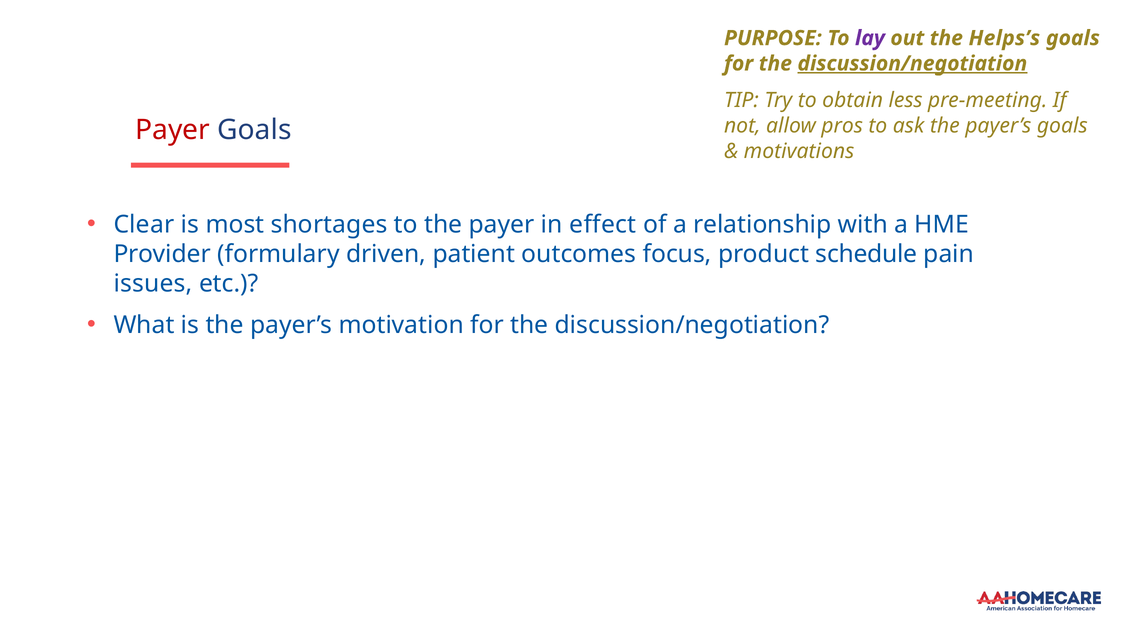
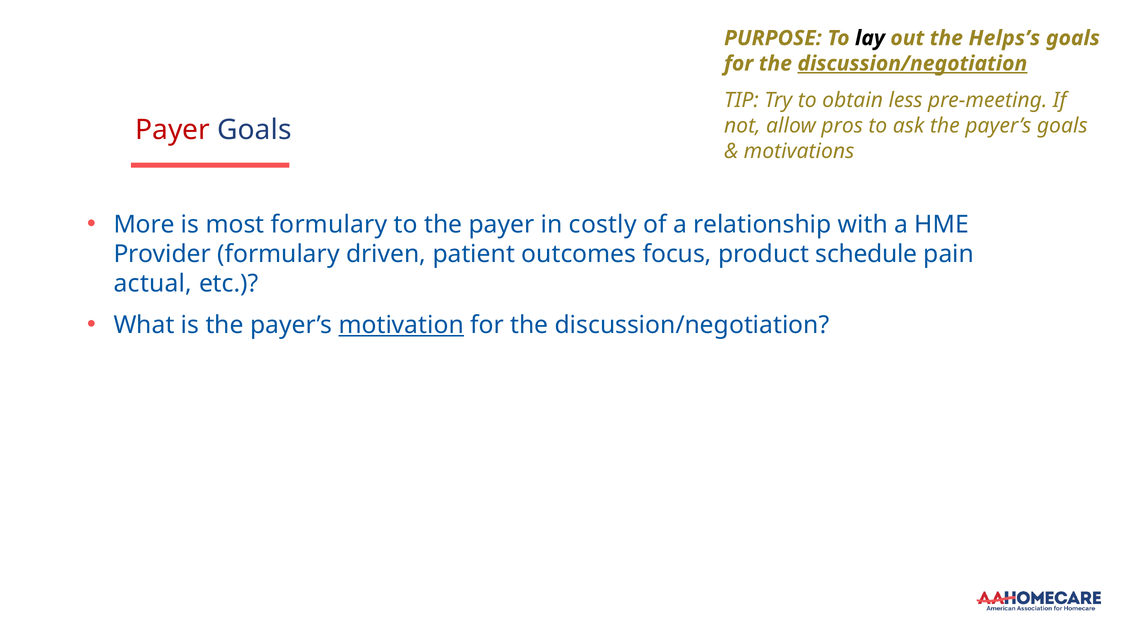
lay colour: purple -> black
Clear: Clear -> More
most shortages: shortages -> formulary
effect: effect -> costly
issues: issues -> actual
motivation underline: none -> present
